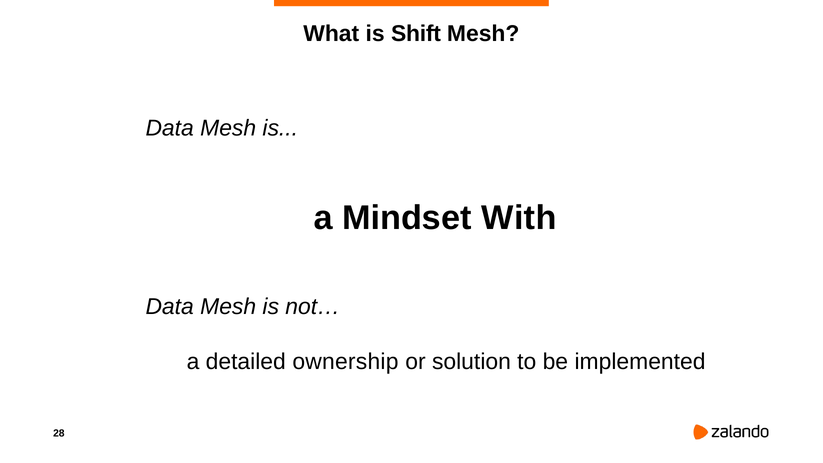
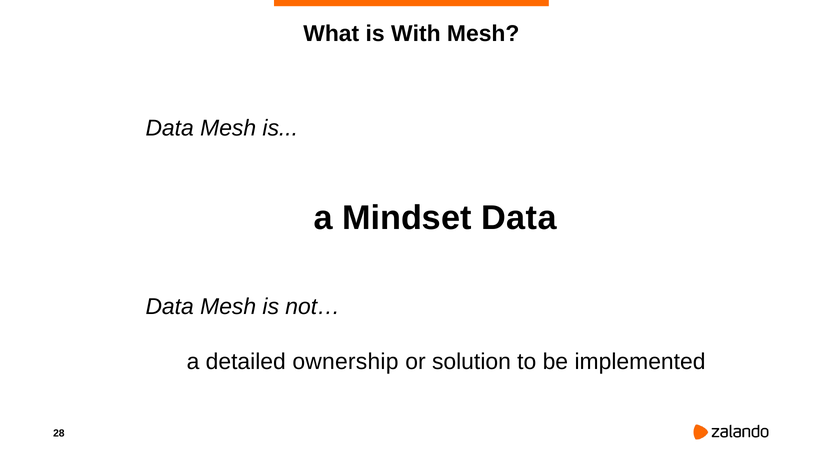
Shift: Shift -> With
Mindset With: With -> Data
